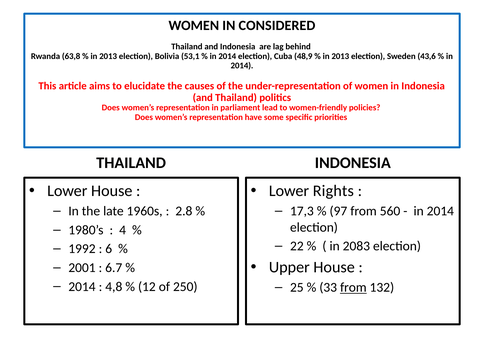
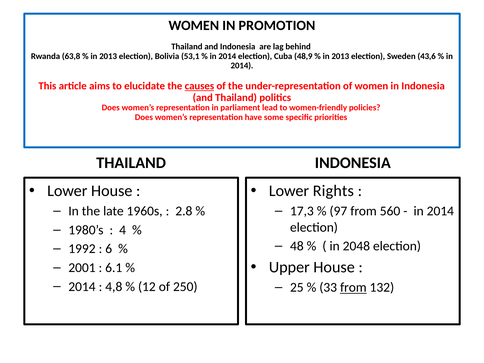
CONSIDERED: CONSIDERED -> PROMOTION
causes underline: none -> present
22: 22 -> 48
2083: 2083 -> 2048
6.7: 6.7 -> 6.1
